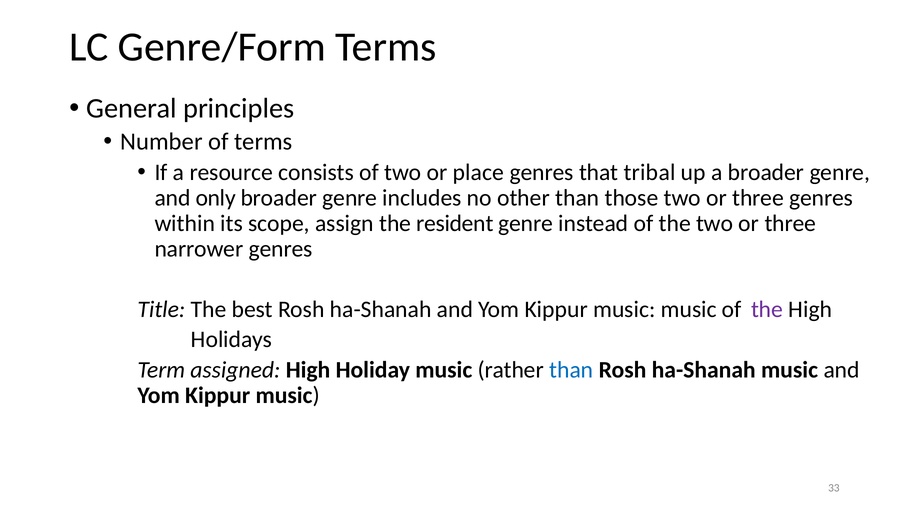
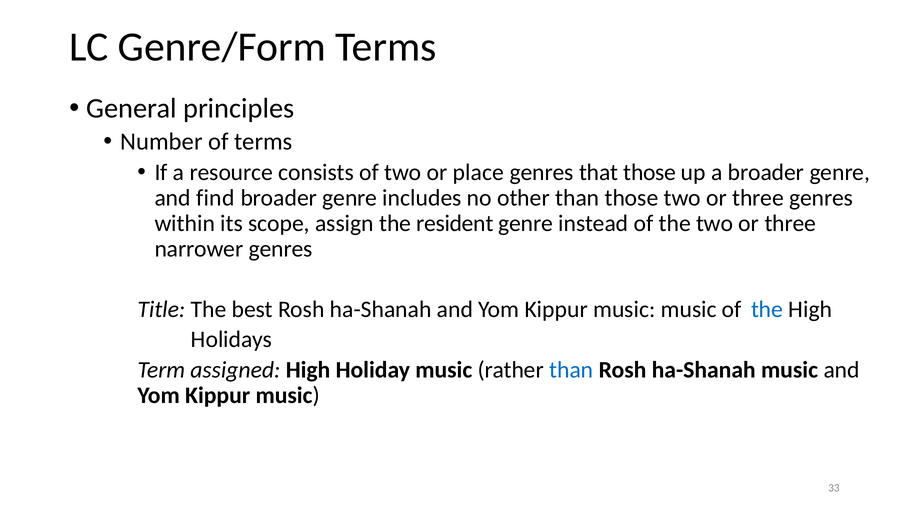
that tribal: tribal -> those
only: only -> find
the at (767, 310) colour: purple -> blue
